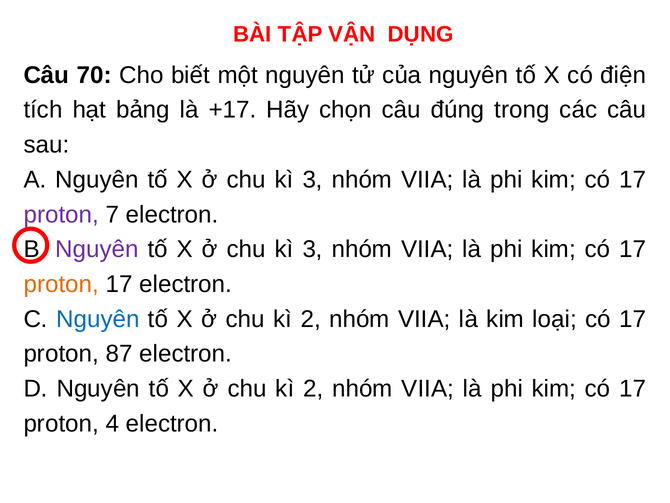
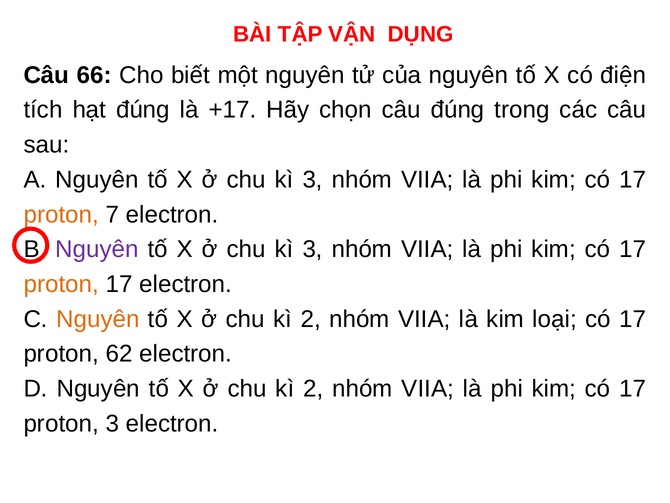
70: 70 -> 66
hạt bảng: bảng -> đúng
proton at (61, 214) colour: purple -> orange
Nguyên at (98, 319) colour: blue -> orange
87: 87 -> 62
proton 4: 4 -> 3
